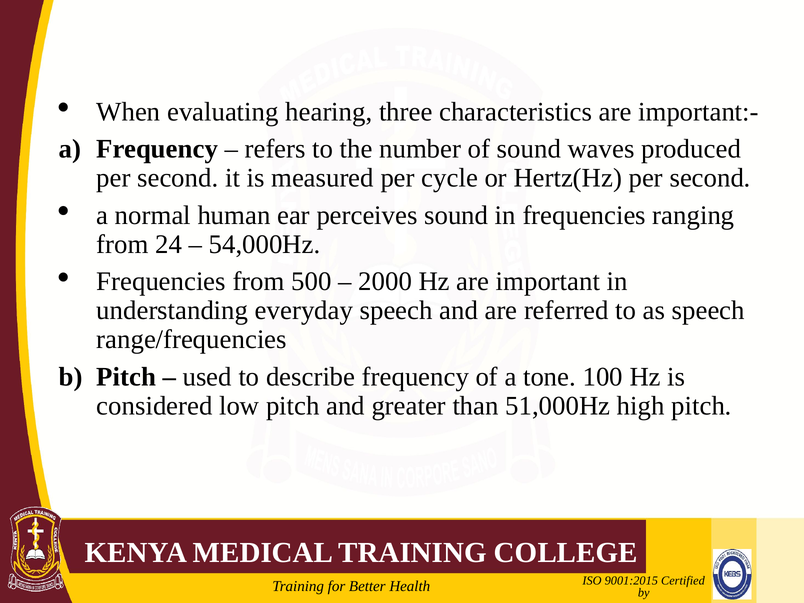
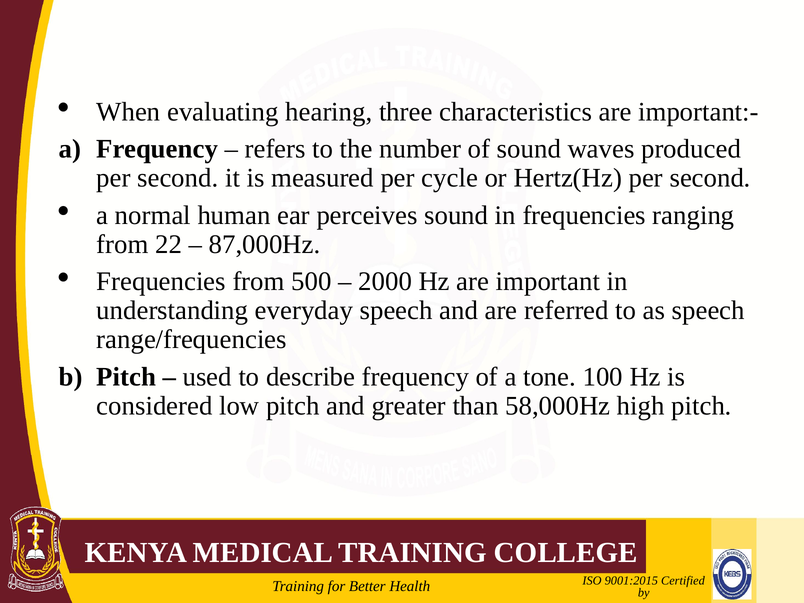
24: 24 -> 22
54,000Hz: 54,000Hz -> 87,000Hz
51,000Hz: 51,000Hz -> 58,000Hz
